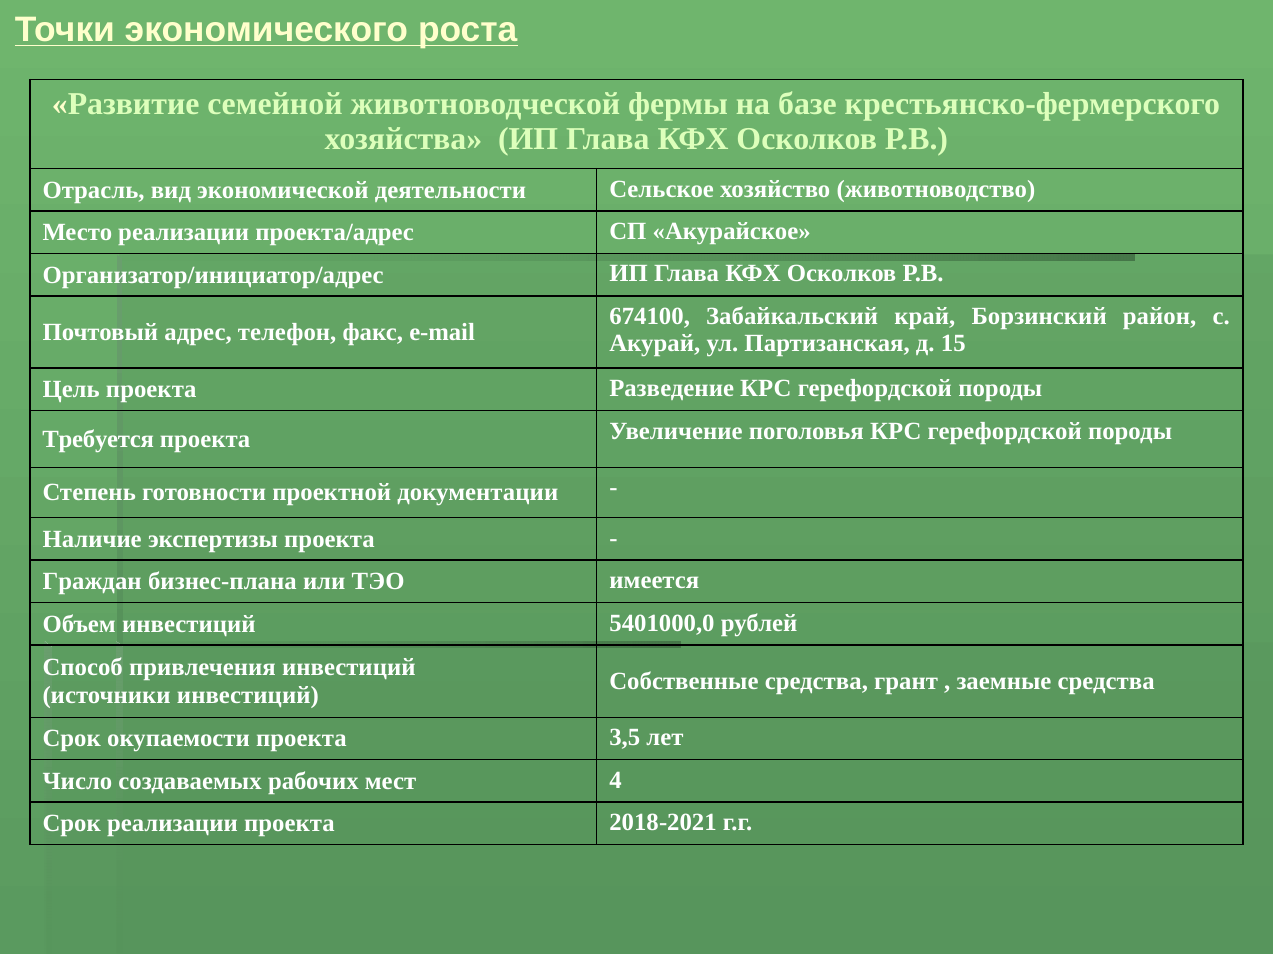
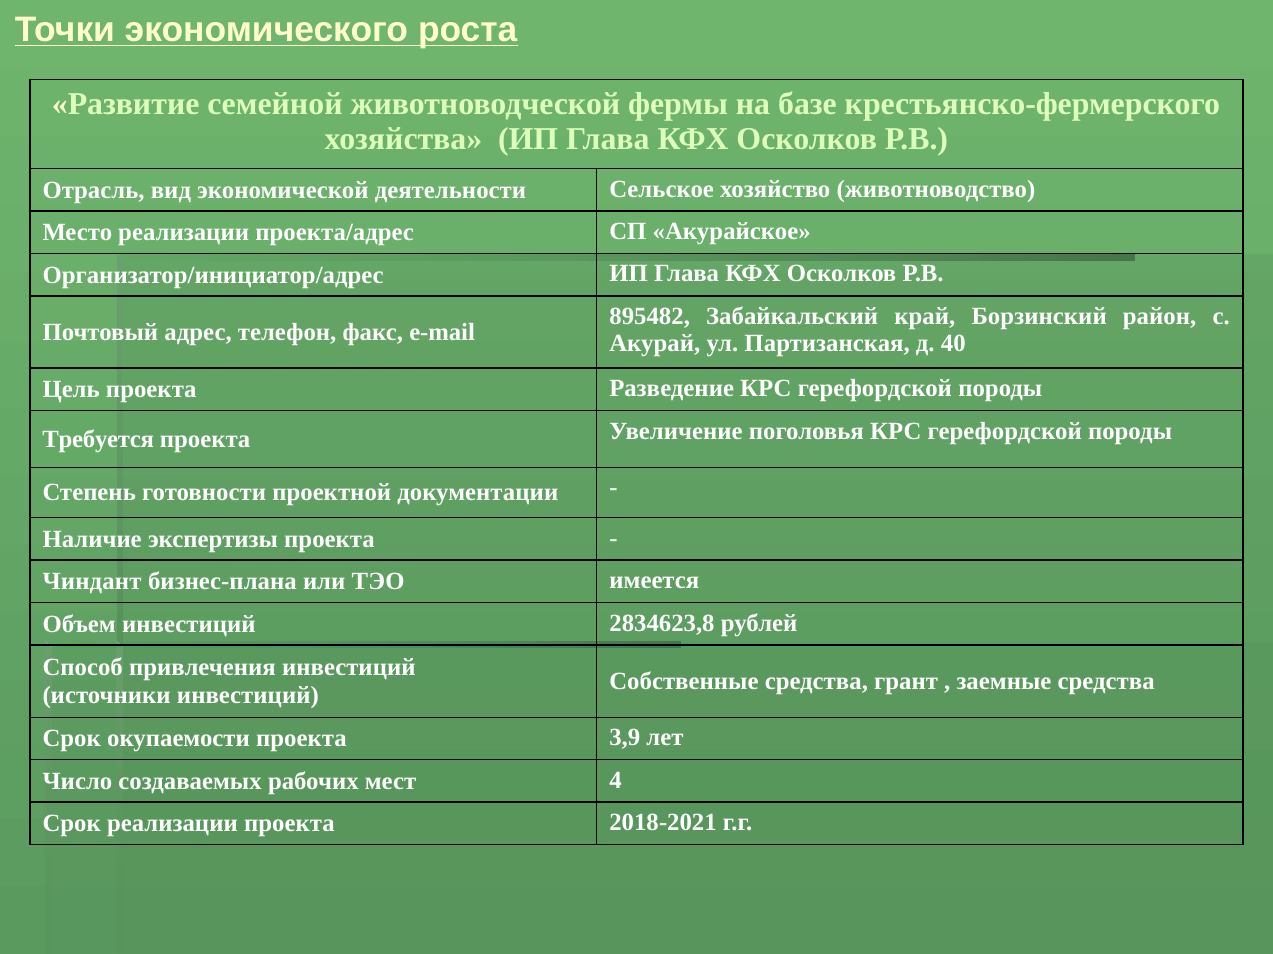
674100: 674100 -> 895482
15: 15 -> 40
Граждан: Граждан -> Чиндант
5401000,0: 5401000,0 -> 2834623,8
3,5: 3,5 -> 3,9
